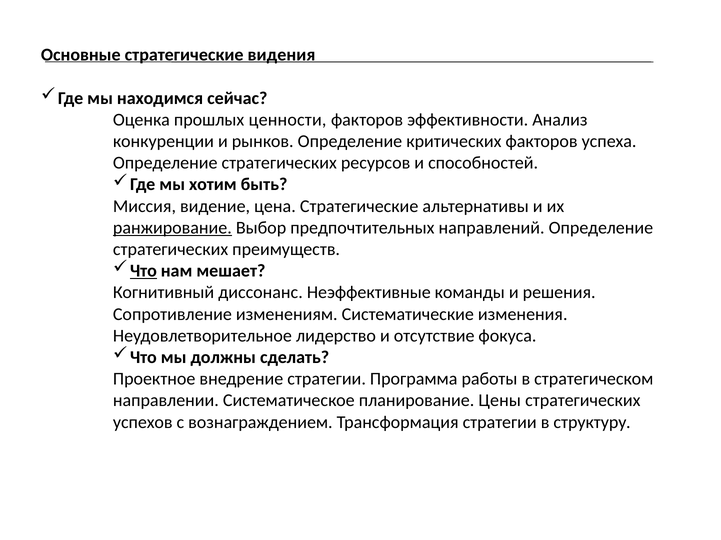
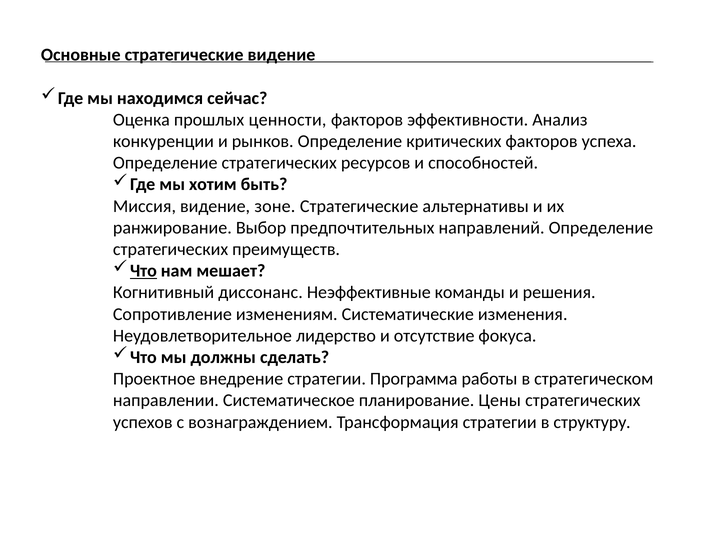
стратегические видения: видения -> видение
цена: цена -> зоне
ранжирование underline: present -> none
